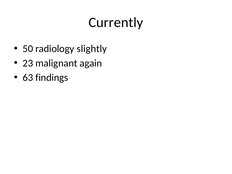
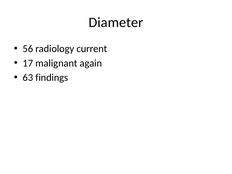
Currently: Currently -> Diameter
50: 50 -> 56
slightly: slightly -> current
23: 23 -> 17
